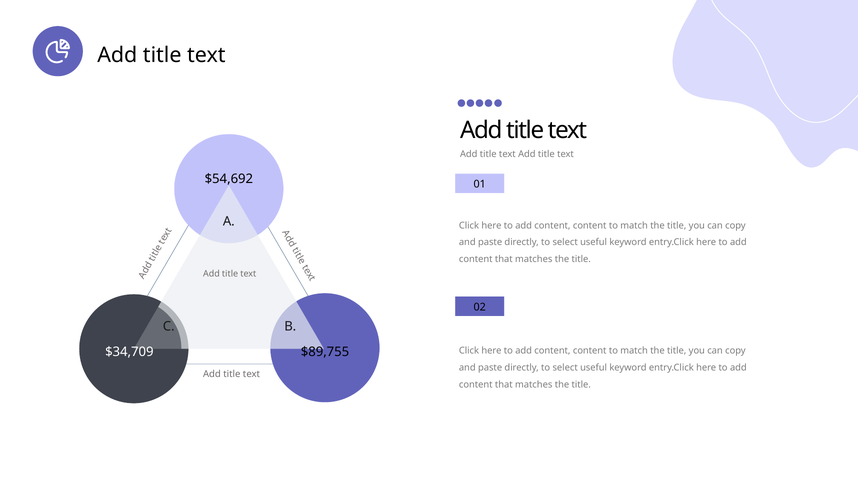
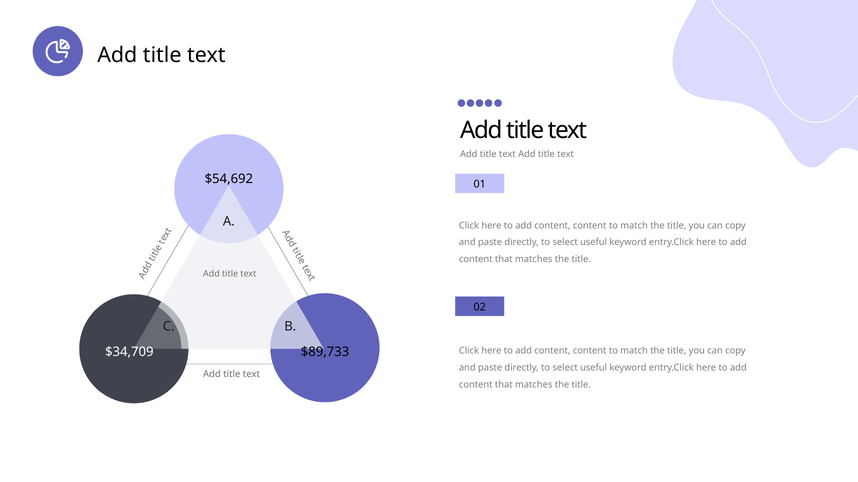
$89,755: $89,755 -> $89,733
